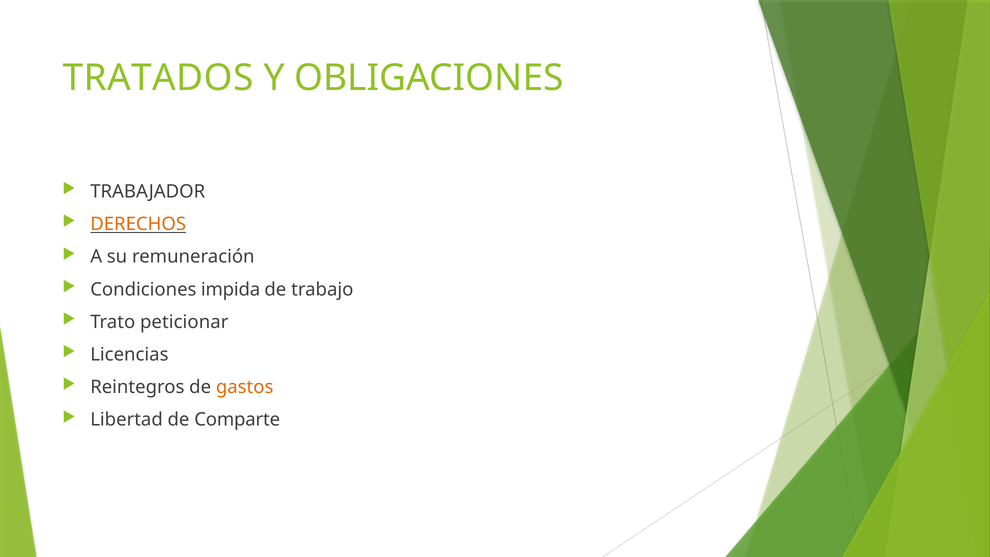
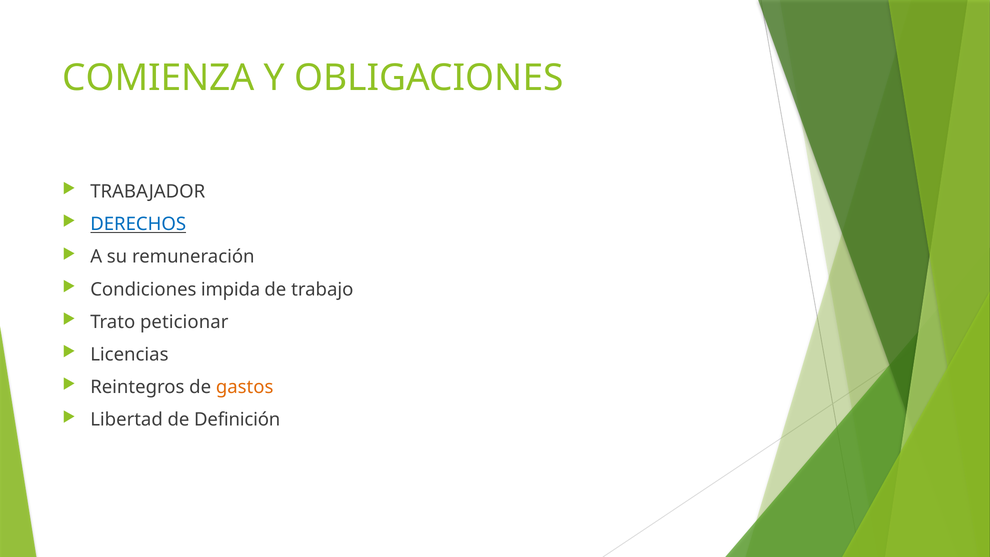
TRATADOS: TRATADOS -> COMIENZA
DERECHOS colour: orange -> blue
Comparte: Comparte -> Definición
